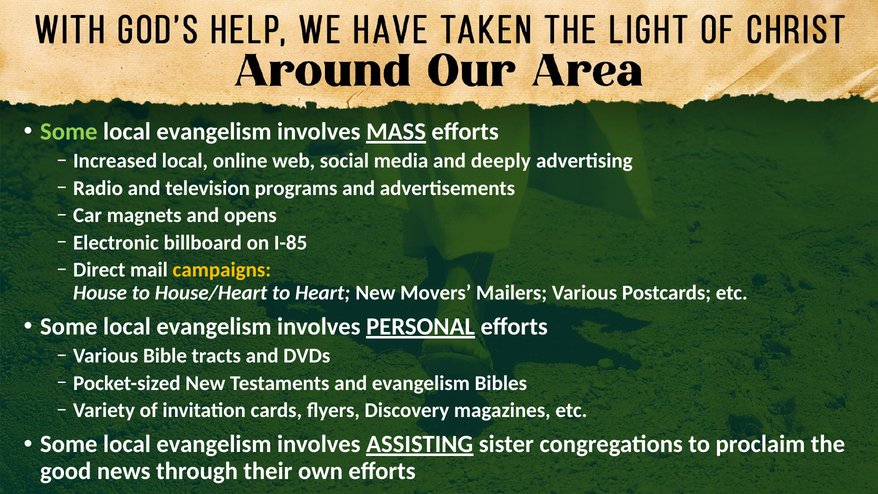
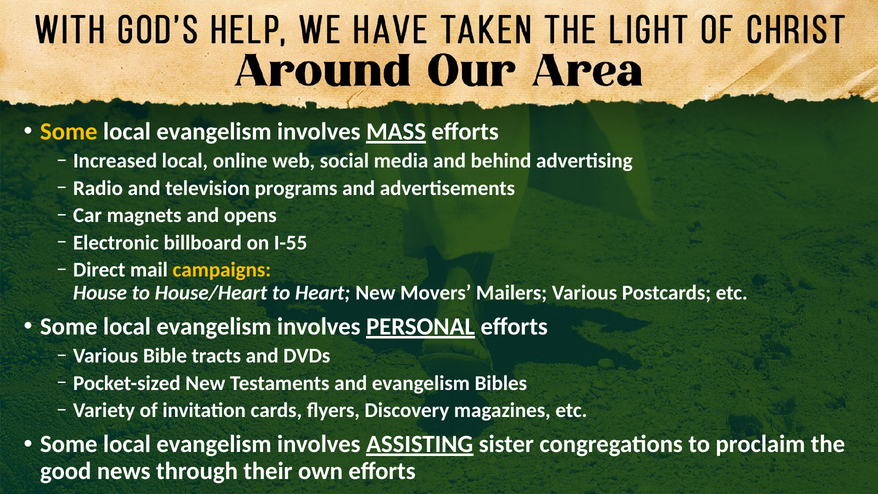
Some at (69, 132) colour: light green -> yellow
deeply: deeply -> behind
I-85: I-85 -> I-55
